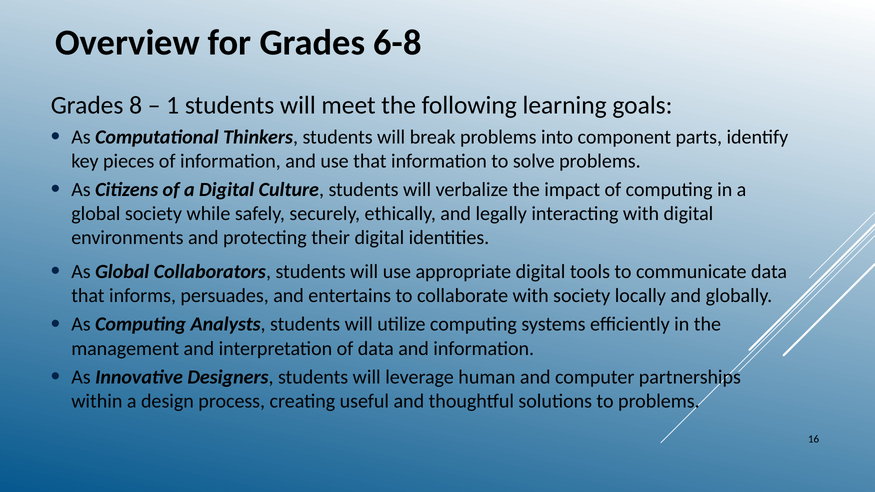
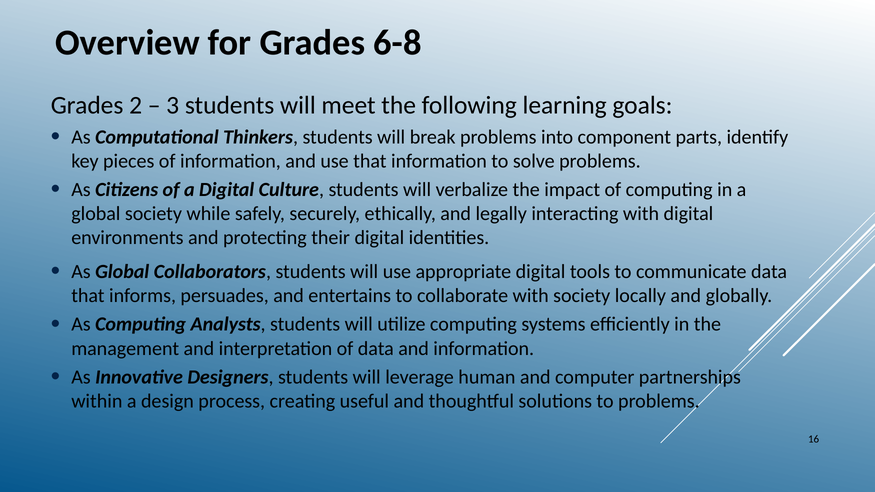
8: 8 -> 2
1: 1 -> 3
